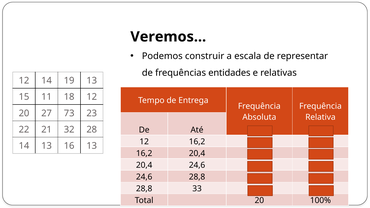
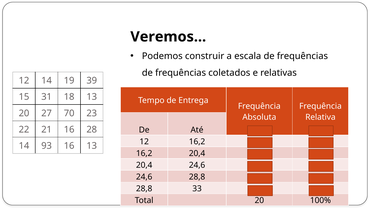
representar at (302, 56): representar -> frequências
entidades: entidades -> coletados
19 13: 13 -> 39
11: 11 -> 31
18 12: 12 -> 13
73: 73 -> 70
21 32: 32 -> 16
14 13: 13 -> 93
